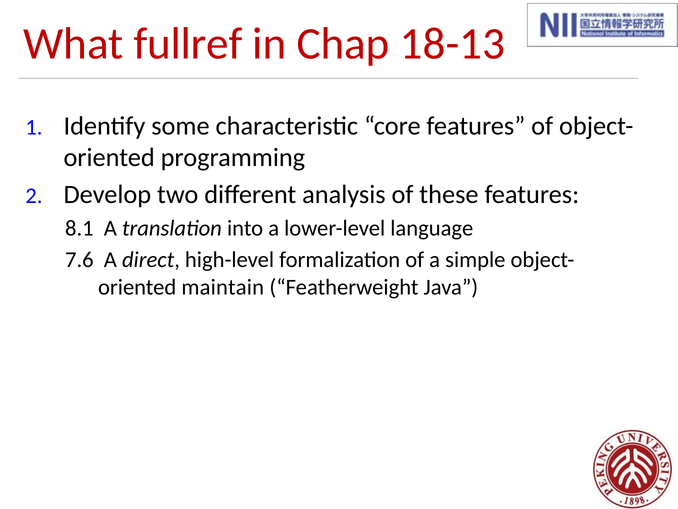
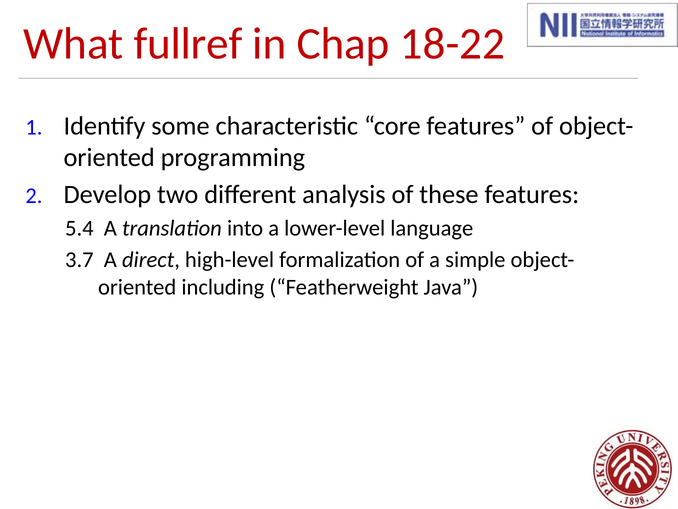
18-13: 18-13 -> 18-22
8.1: 8.1 -> 5.4
7.6: 7.6 -> 3.7
maintain: maintain -> including
